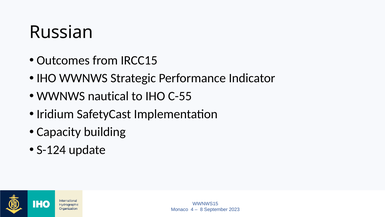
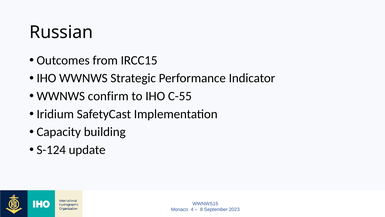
nautical: nautical -> confirm
